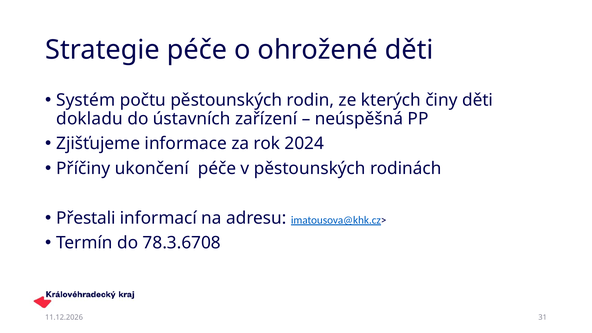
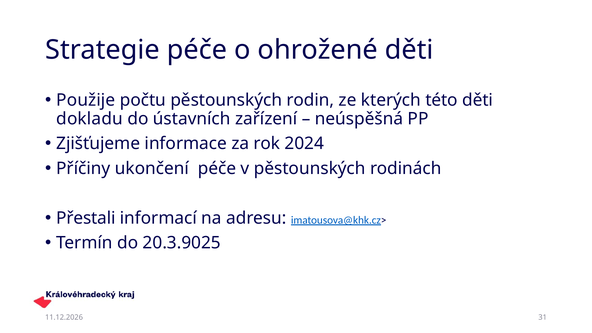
Systém: Systém -> Použije
činy: činy -> této
78.3.6708: 78.3.6708 -> 20.3.9025
